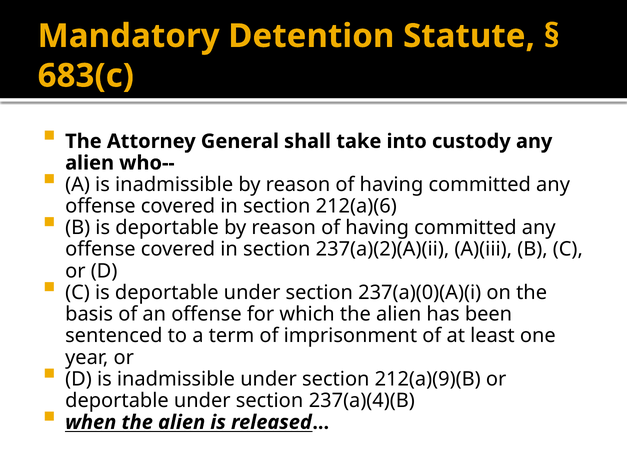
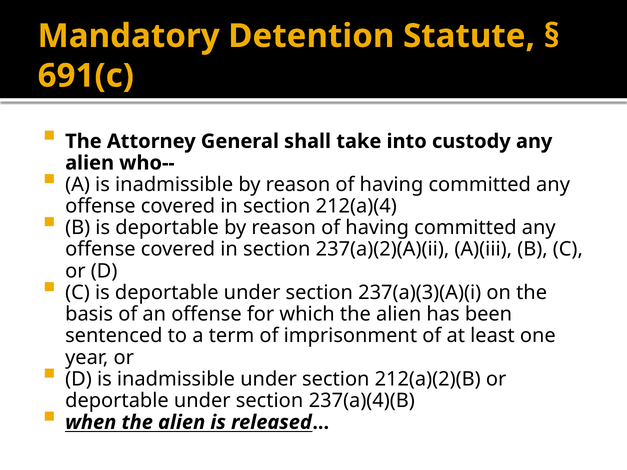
683(c: 683(c -> 691(c
212(a)(6: 212(a)(6 -> 212(a)(4
237(a)(0)(A)(i: 237(a)(0)(A)(i -> 237(a)(3)(A)(i
212(a)(9)(B: 212(a)(9)(B -> 212(a)(2)(B
